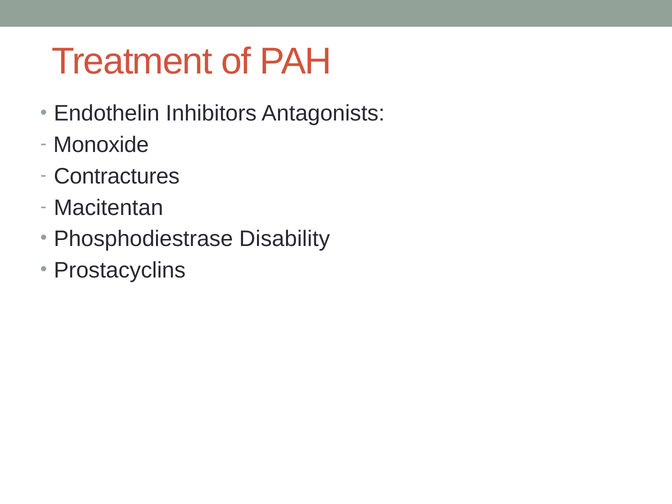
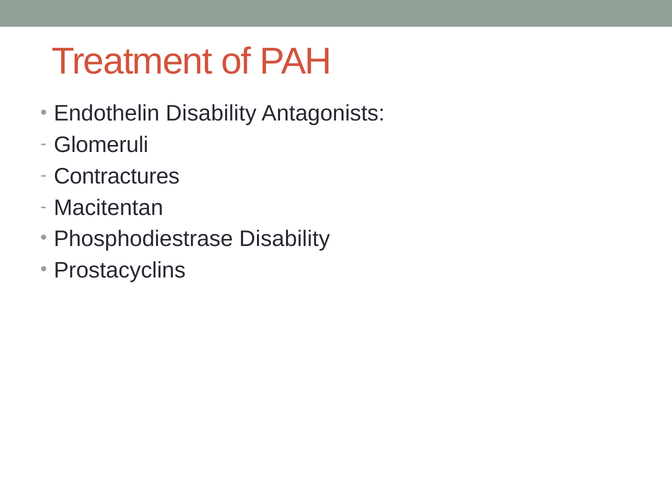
Endothelin Inhibitors: Inhibitors -> Disability
Monoxide: Monoxide -> Glomeruli
